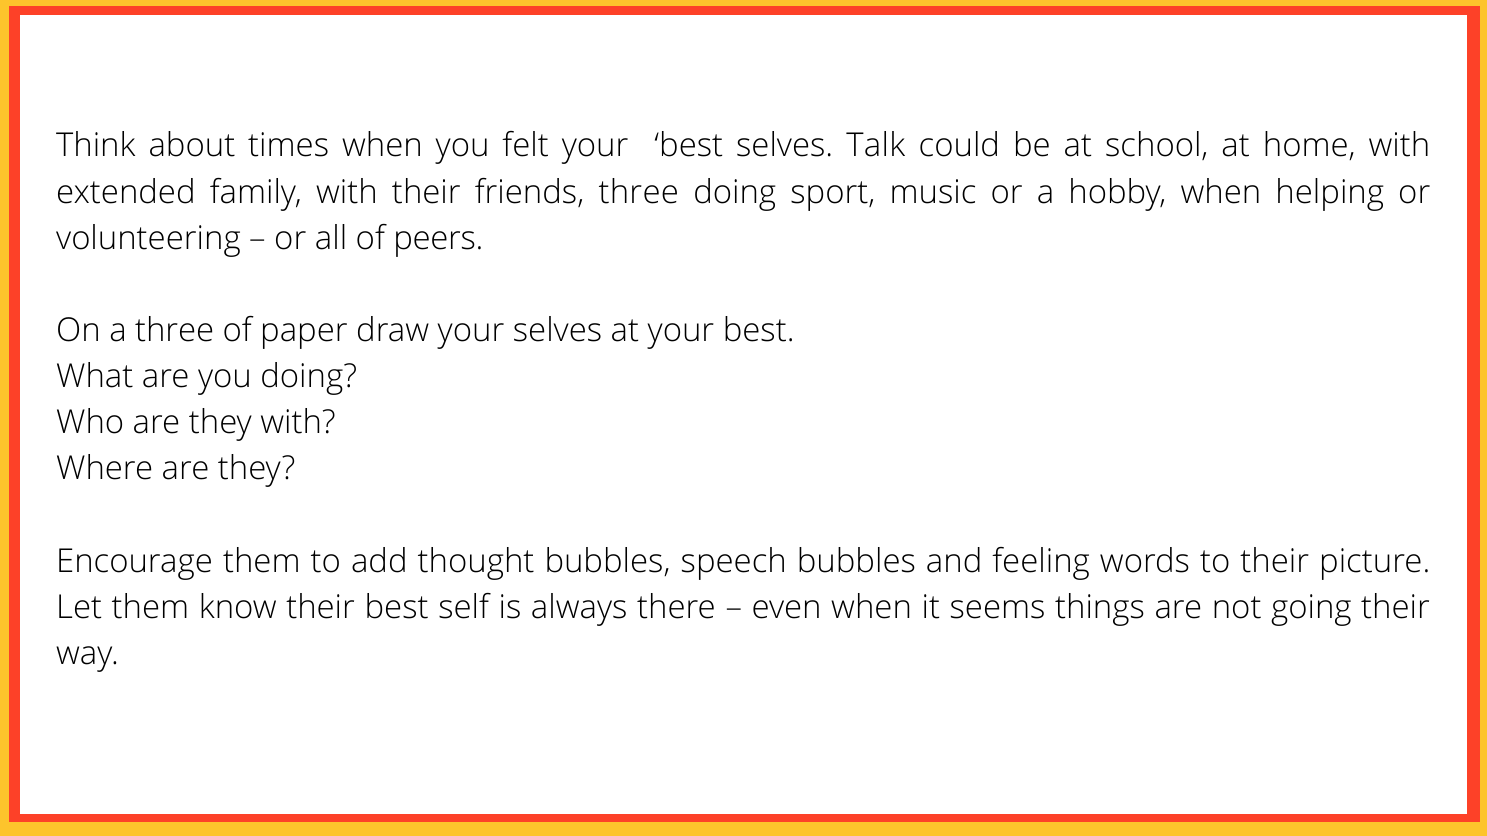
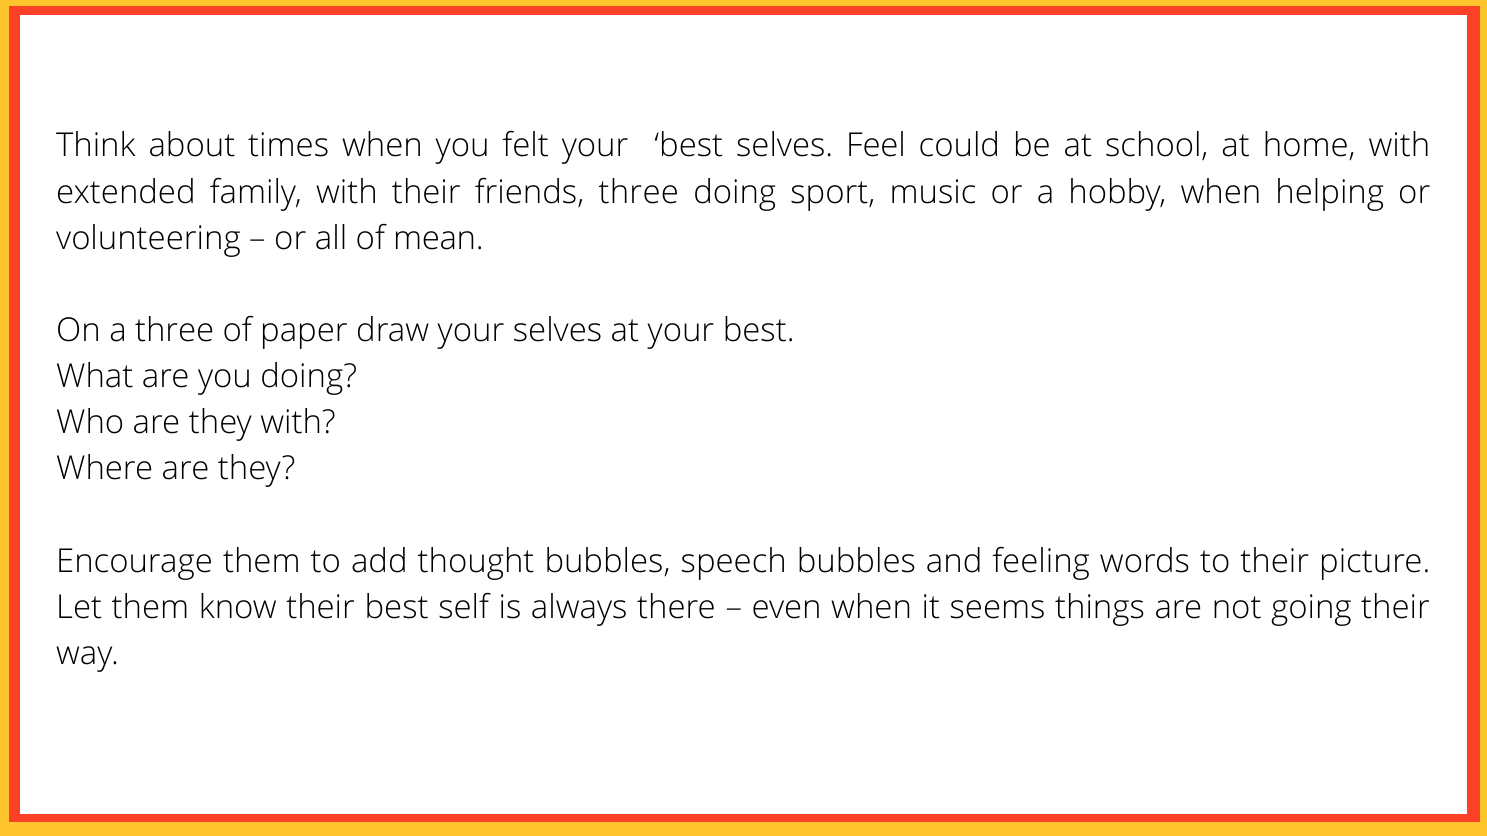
Talk: Talk -> Feel
peers: peers -> mean
